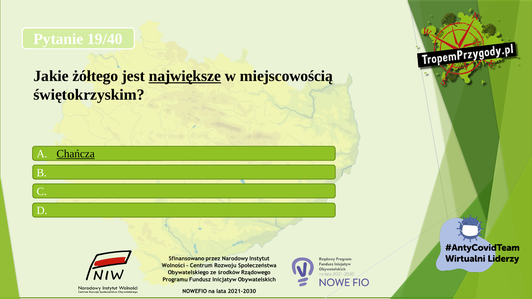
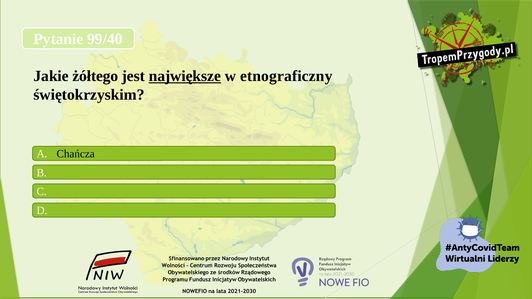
19/40: 19/40 -> 99/40
miejscowością: miejscowością -> etnograficzny
Chańcza underline: present -> none
